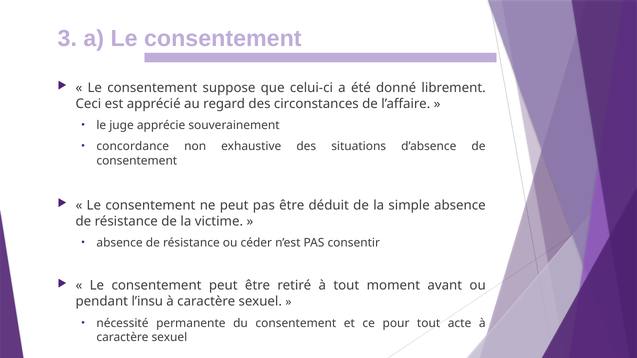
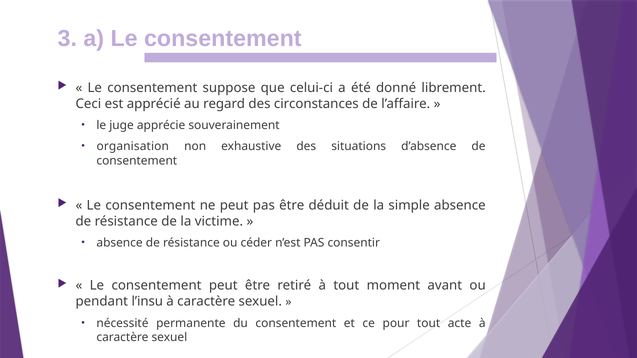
concordance: concordance -> organisation
